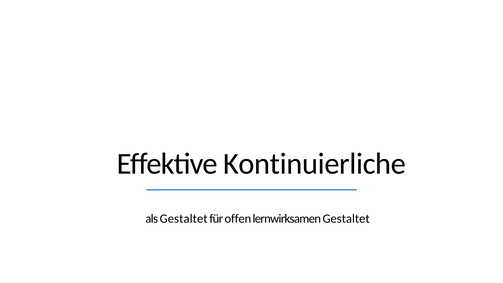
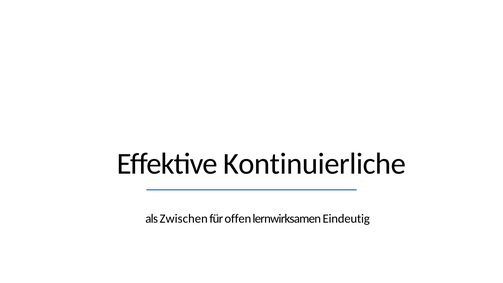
als Gestaltet: Gestaltet -> Zwischen
lernwirksamen Gestaltet: Gestaltet -> Eindeutig
